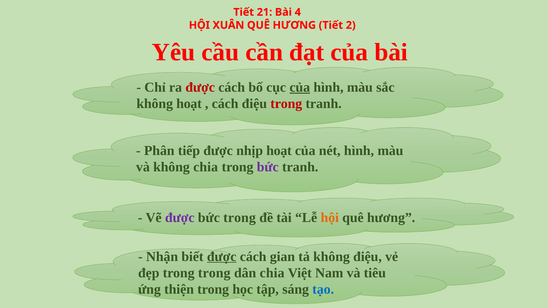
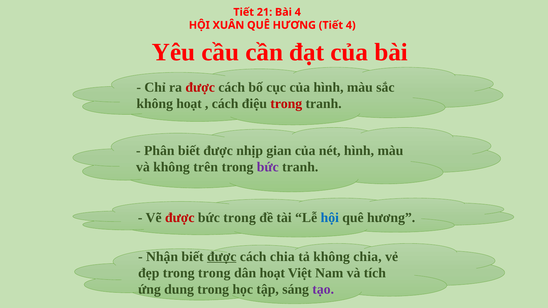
Tiết 2: 2 -> 4
của at (300, 87) underline: present -> none
Phân tiếp: tiếp -> biết
nhịp hoạt: hoạt -> gian
không chia: chia -> trên
được at (180, 218) colour: purple -> red
hội at (330, 218) colour: orange -> blue
cách gian: gian -> chia
không điệu: điệu -> chia
dân chia: chia -> hoạt
tiêu: tiêu -> tích
thiện: thiện -> dung
tạo colour: blue -> purple
